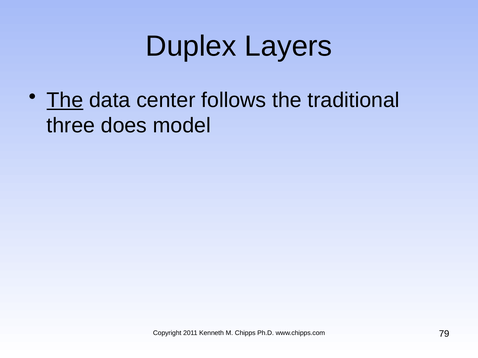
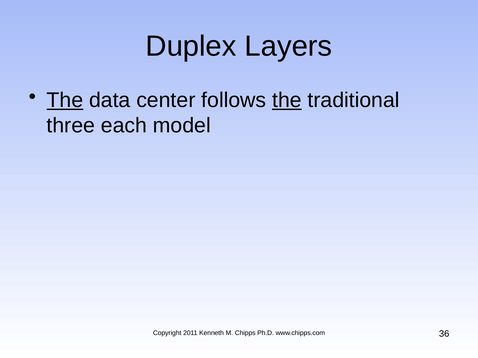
the at (287, 100) underline: none -> present
does: does -> each
79: 79 -> 36
